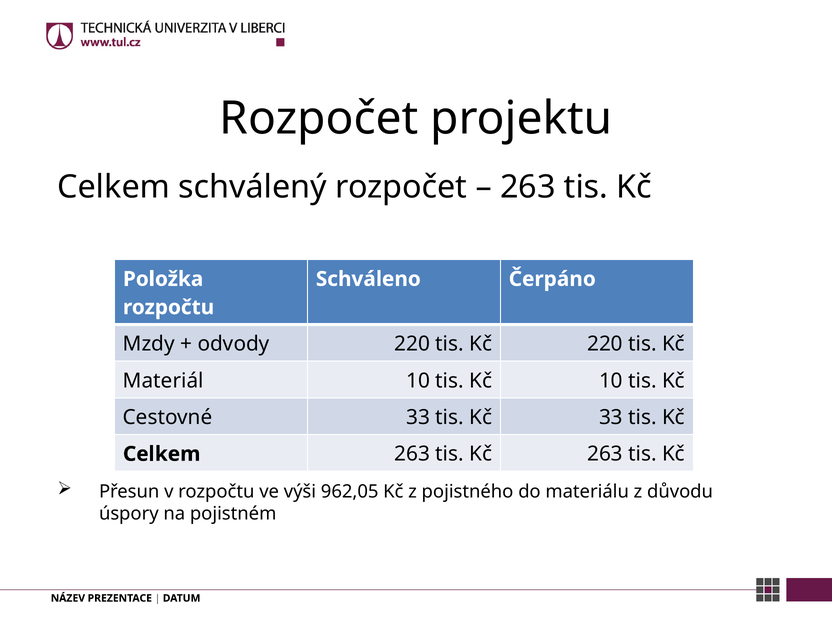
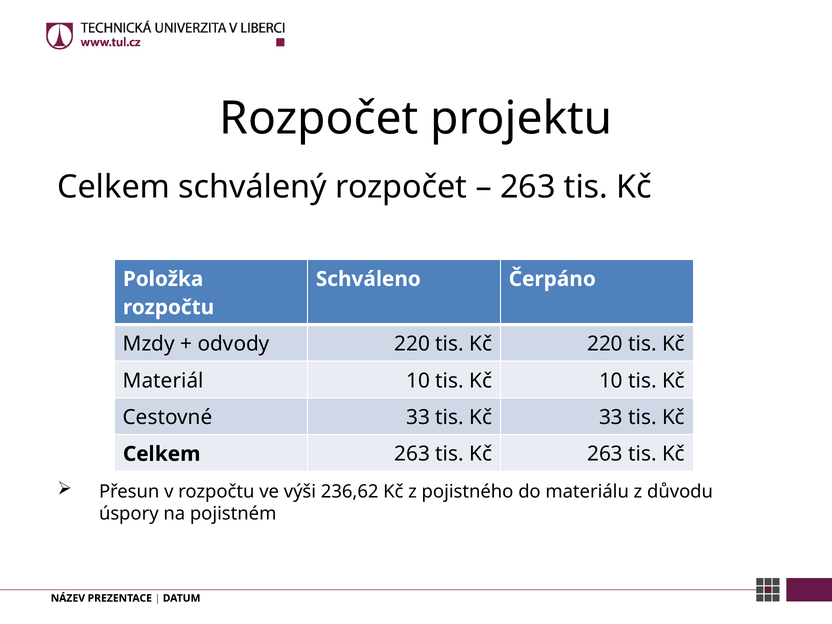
962,05: 962,05 -> 236,62
